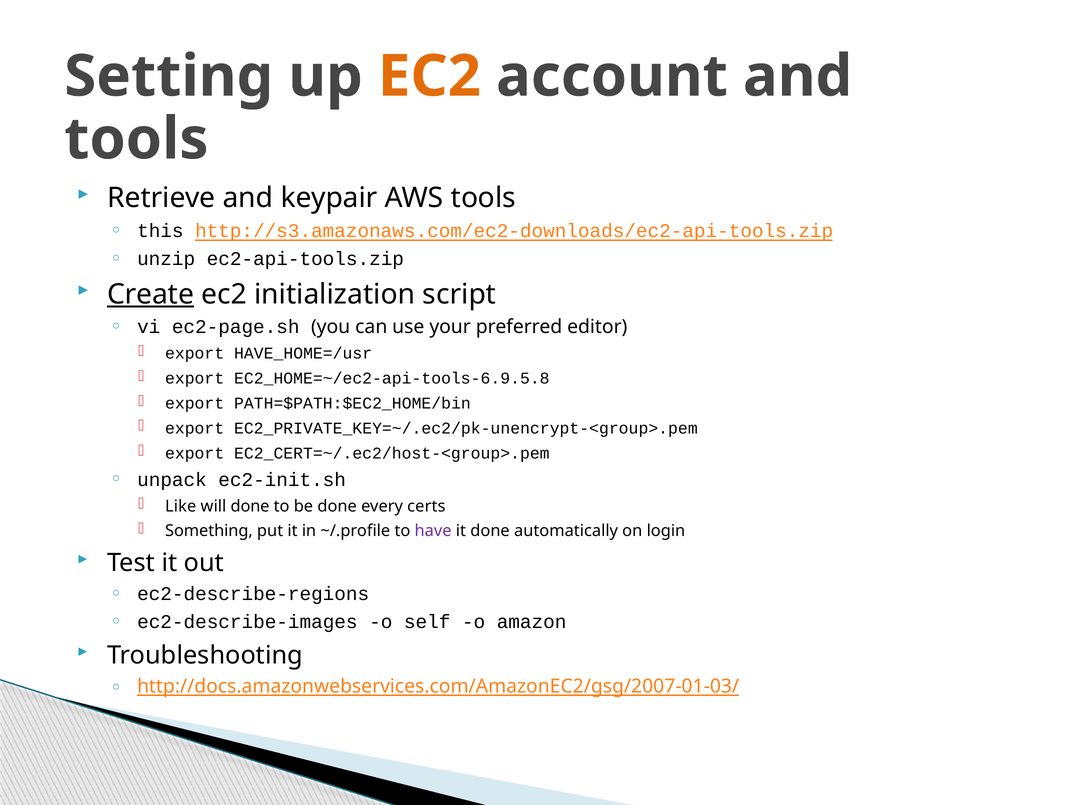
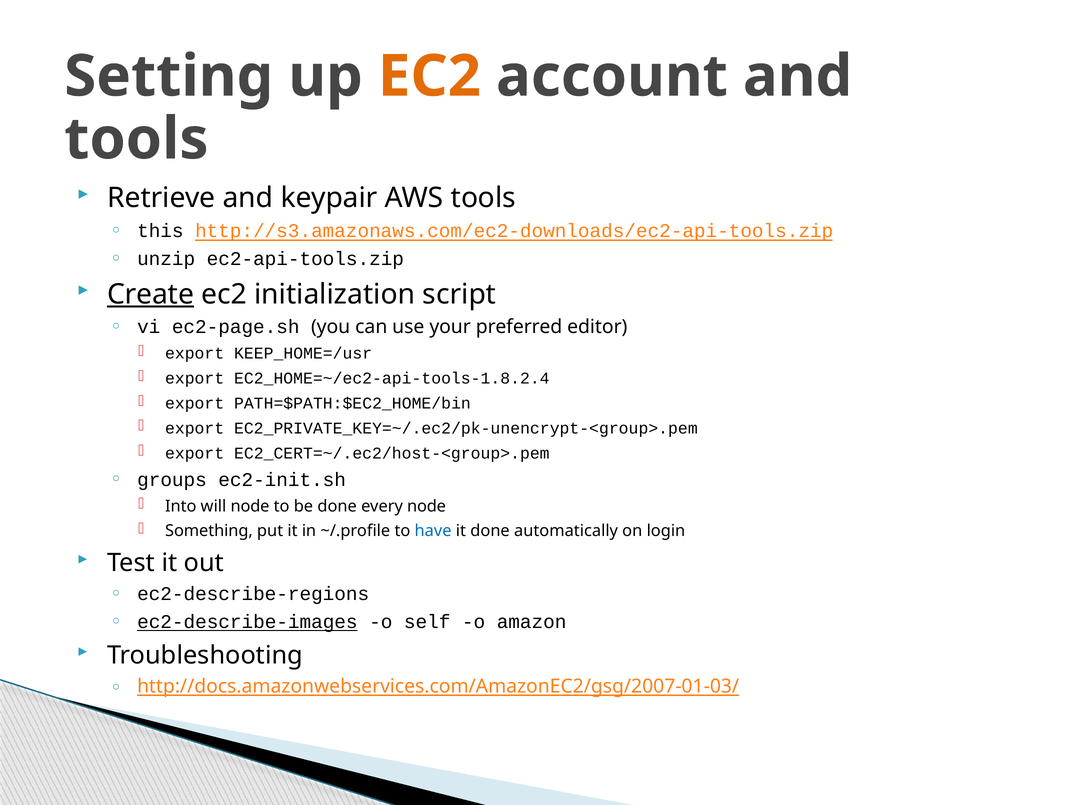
HAVE_HOME=/usr: HAVE_HOME=/usr -> KEEP_HOME=/usr
EC2_HOME=~/ec2-api-tools-6.9.5.8: EC2_HOME=~/ec2-api-tools-6.9.5.8 -> EC2_HOME=~/ec2-api-tools-1.8.2.4
unpack: unpack -> groups
Like: Like -> Into
will done: done -> node
every certs: certs -> node
have colour: purple -> blue
ec2-describe-images underline: none -> present
